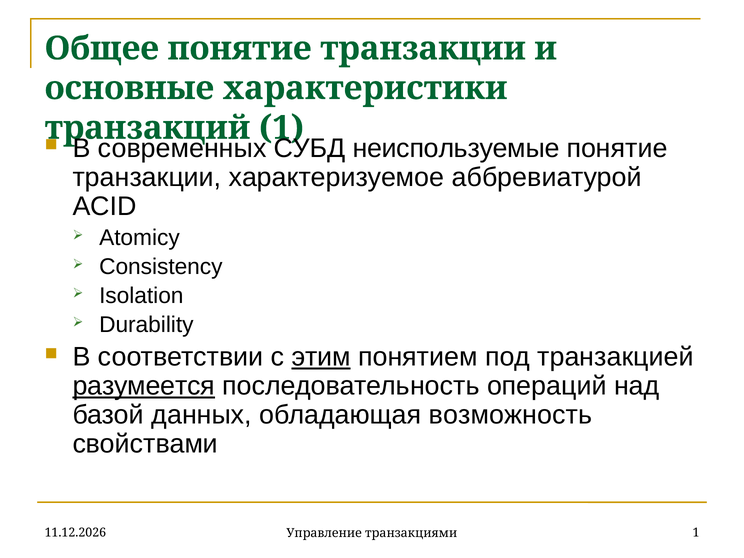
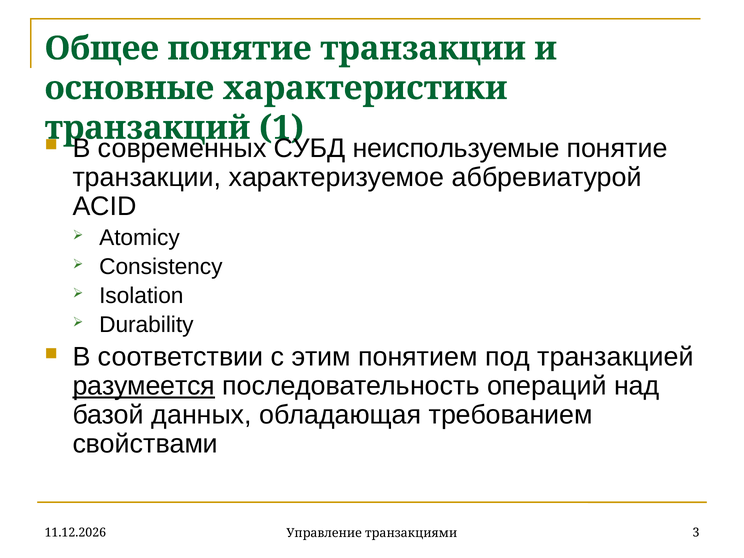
этим underline: present -> none
возможность: возможность -> требованием
транзакциями 1: 1 -> 3
